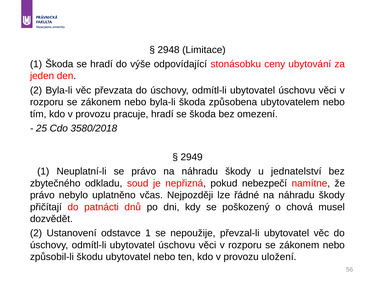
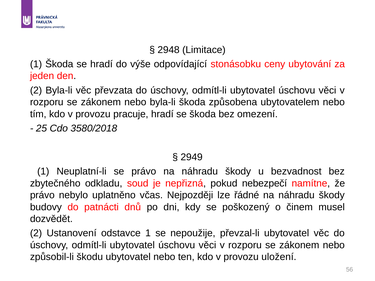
jednatelství: jednatelství -> bezvadnost
přičítají: přičítají -> budovy
chová: chová -> činem
